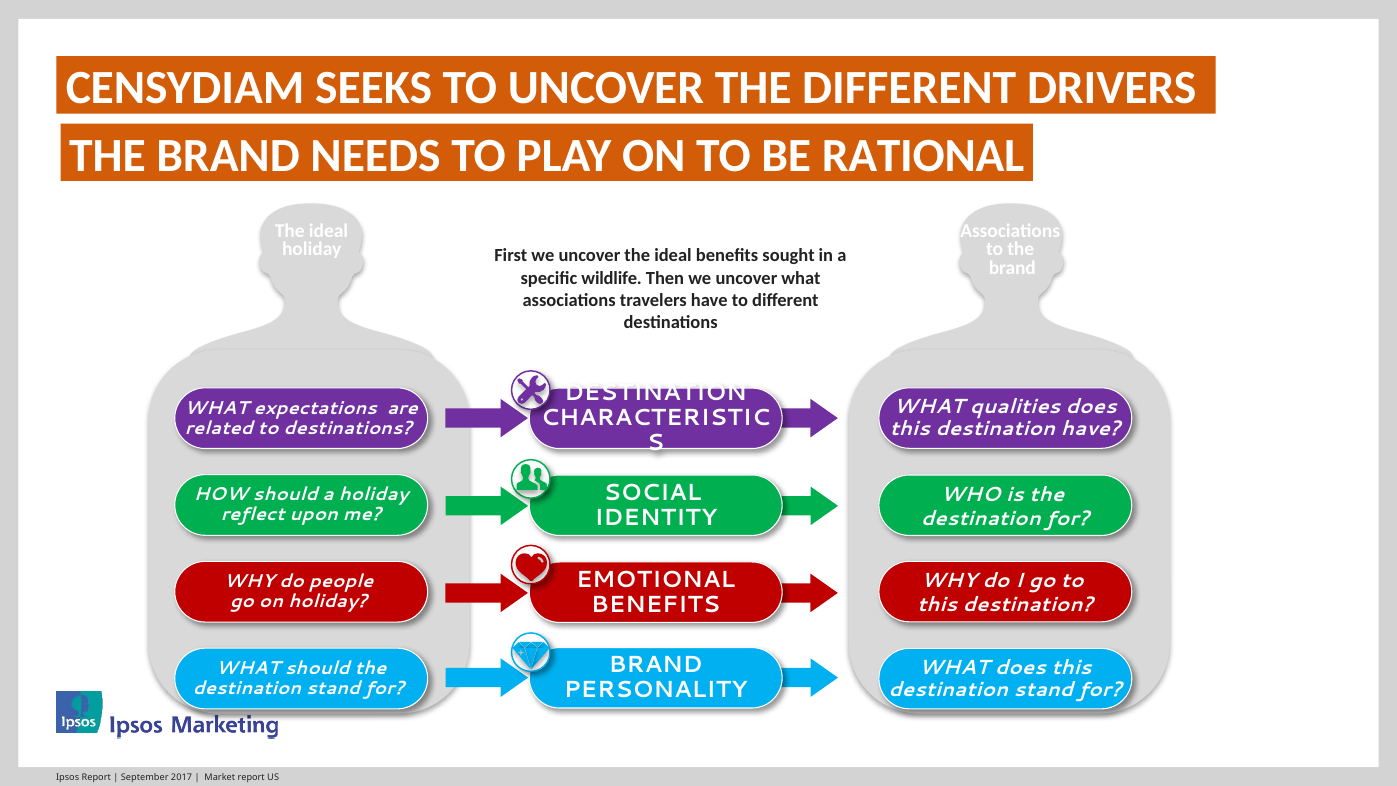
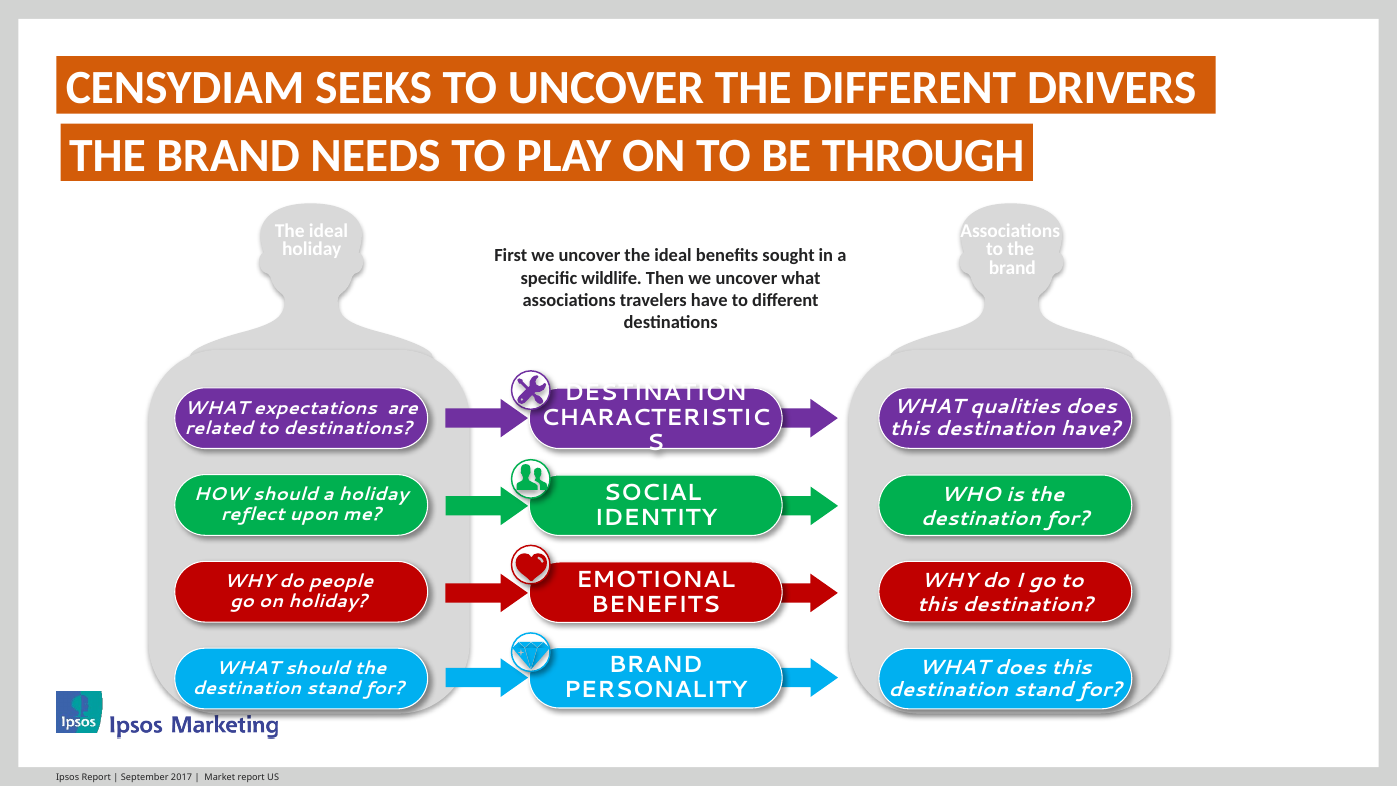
RATIONAL: RATIONAL -> THROUGH
